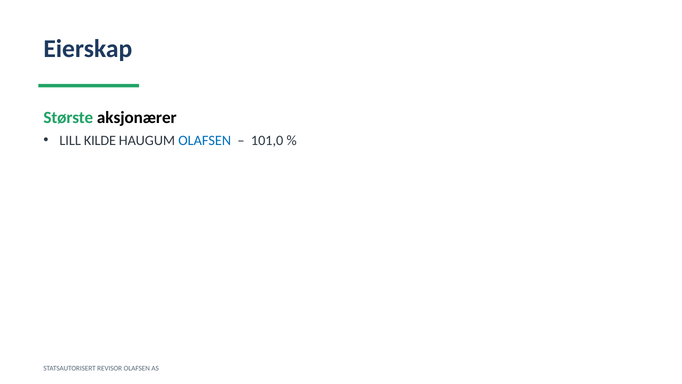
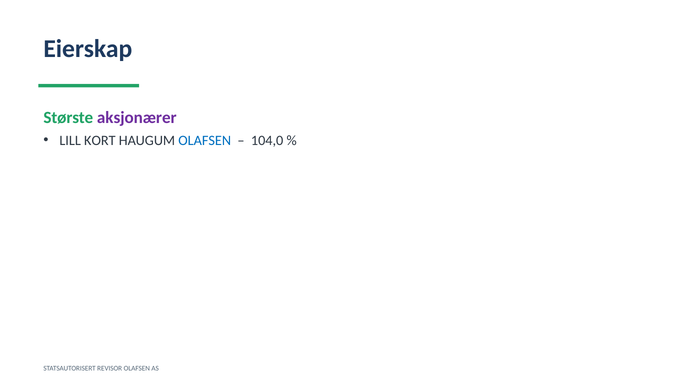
aksjonærer colour: black -> purple
KILDE: KILDE -> KORT
101,0: 101,0 -> 104,0
